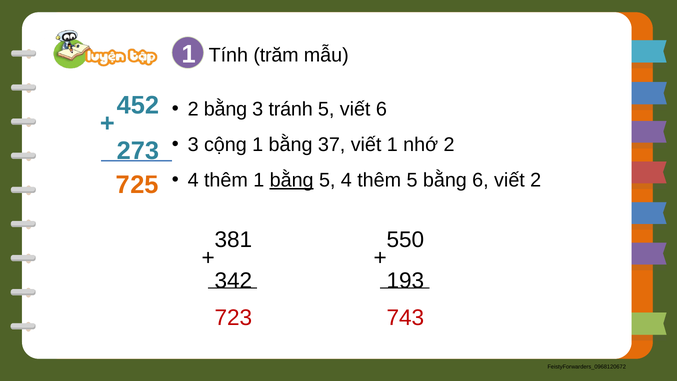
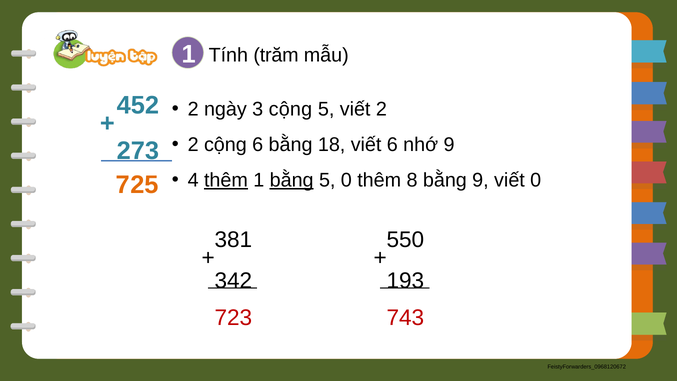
2 bằng: bằng -> ngày
3 tránh: tránh -> cộng
viết 6: 6 -> 2
3 at (193, 145): 3 -> 2
cộng 1: 1 -> 6
37: 37 -> 18
viết 1: 1 -> 6
nhớ 2: 2 -> 9
thêm at (226, 180) underline: none -> present
5 4: 4 -> 0
thêm 5: 5 -> 8
bằng 6: 6 -> 9
viết 2: 2 -> 0
